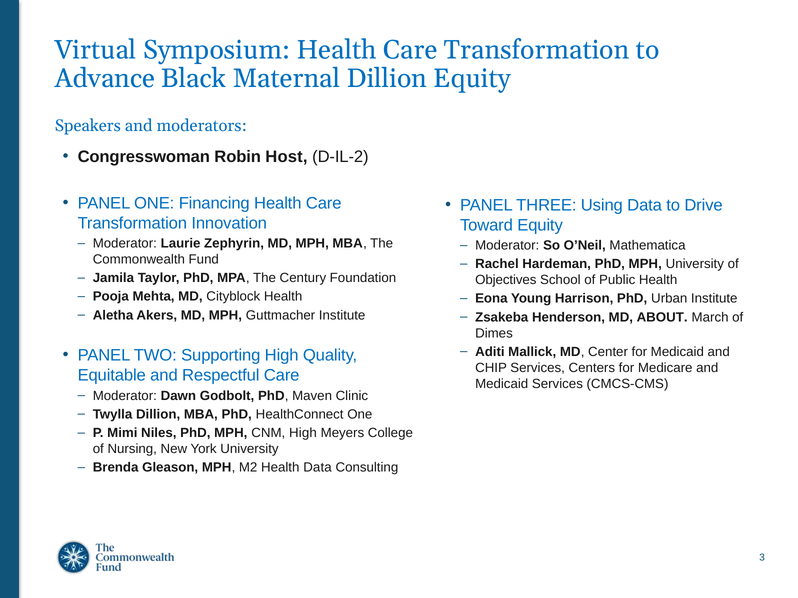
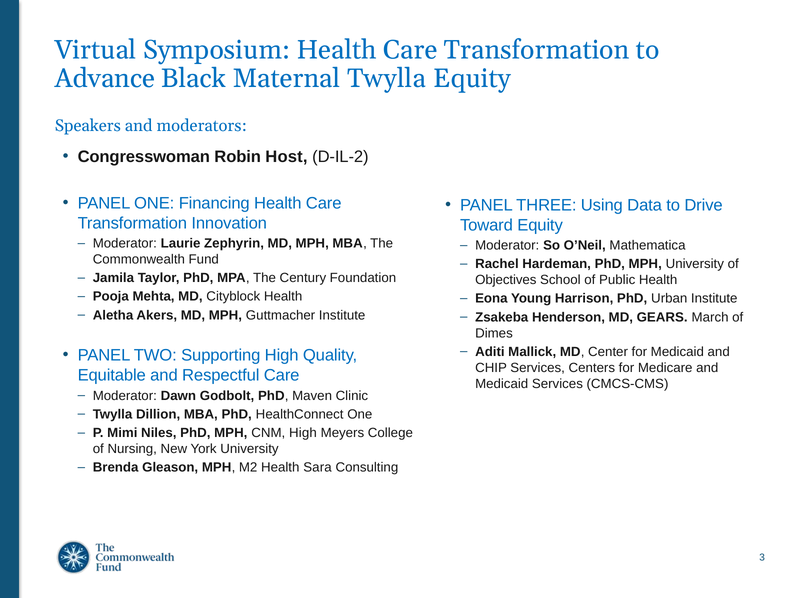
Maternal Dillion: Dillion -> Twylla
ABOUT: ABOUT -> GEARS
Health Data: Data -> Sara
